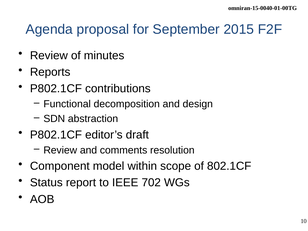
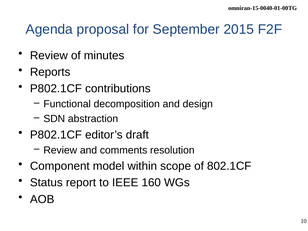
702: 702 -> 160
